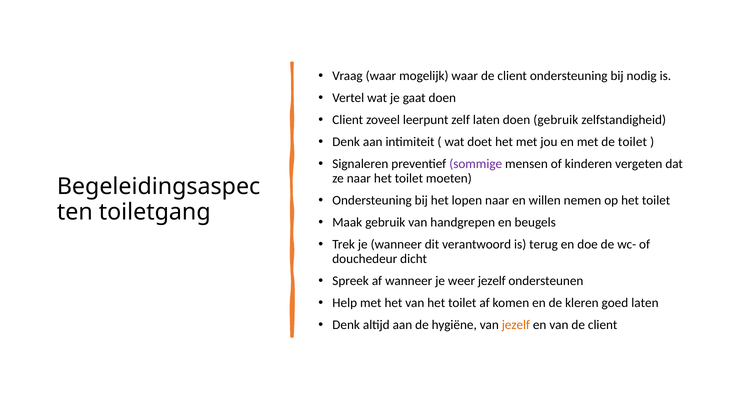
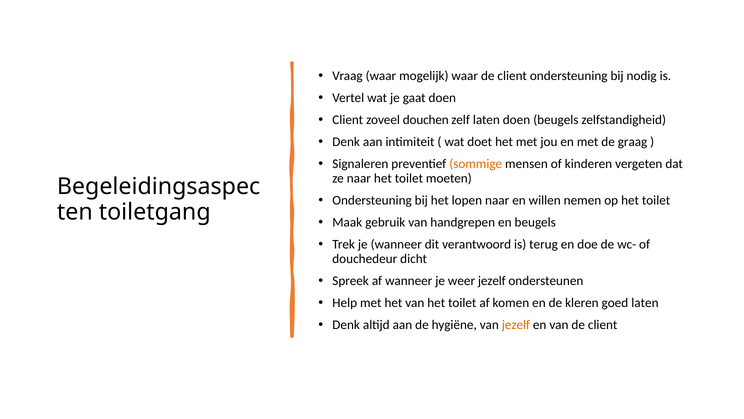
leerpunt: leerpunt -> douchen
doen gebruik: gebruik -> beugels
de toilet: toilet -> graag
sommige colour: purple -> orange
